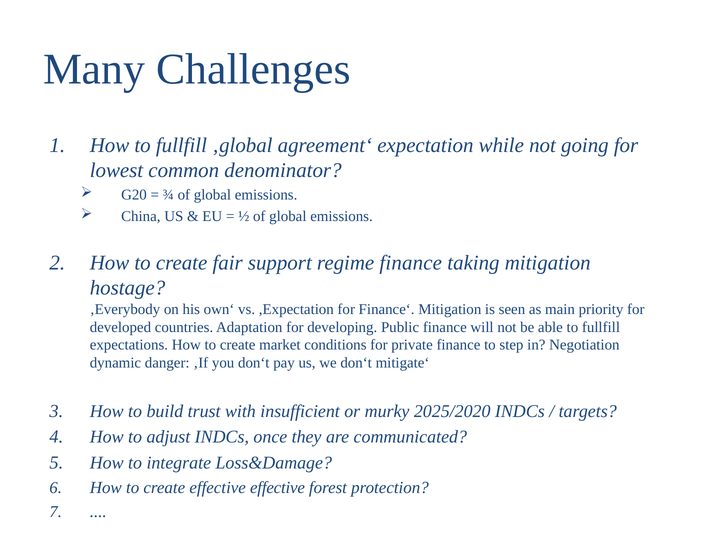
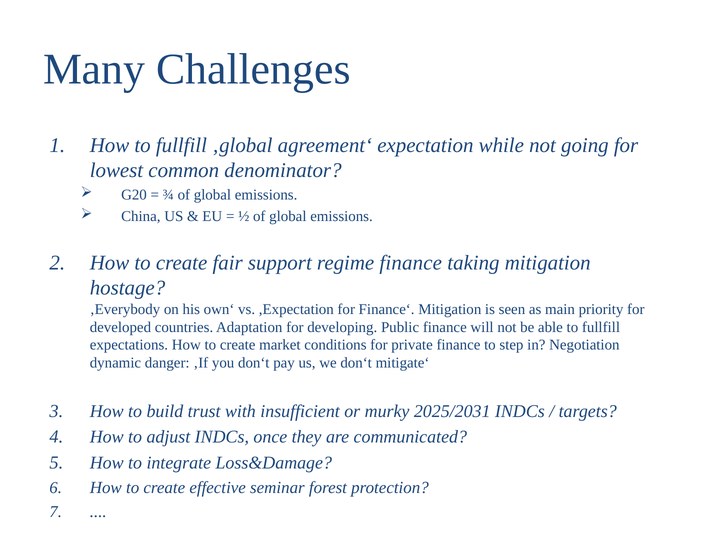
2025/2020: 2025/2020 -> 2025/2031
effective effective: effective -> seminar
